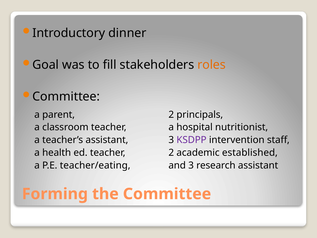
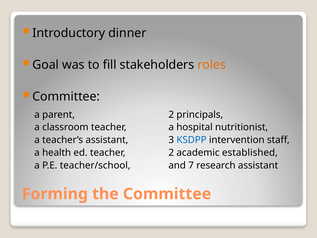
KSDPP colour: purple -> blue
teacher/eating: teacher/eating -> teacher/school
and 3: 3 -> 7
